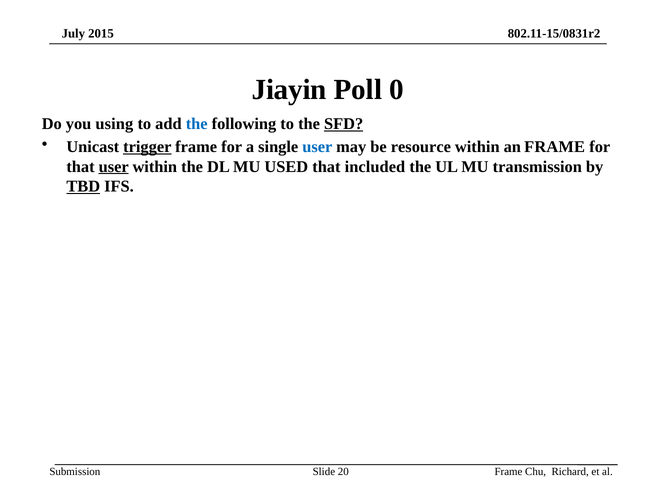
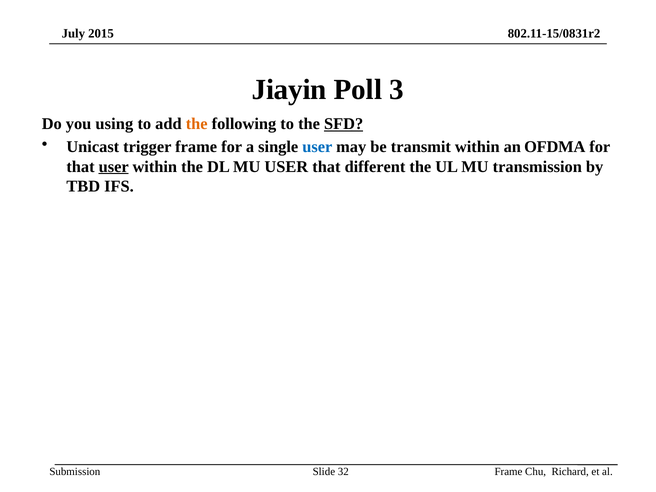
0: 0 -> 3
the at (197, 124) colour: blue -> orange
trigger underline: present -> none
resource: resource -> transmit
an FRAME: FRAME -> OFDMA
MU USED: USED -> USER
included: included -> different
TBD underline: present -> none
20: 20 -> 32
